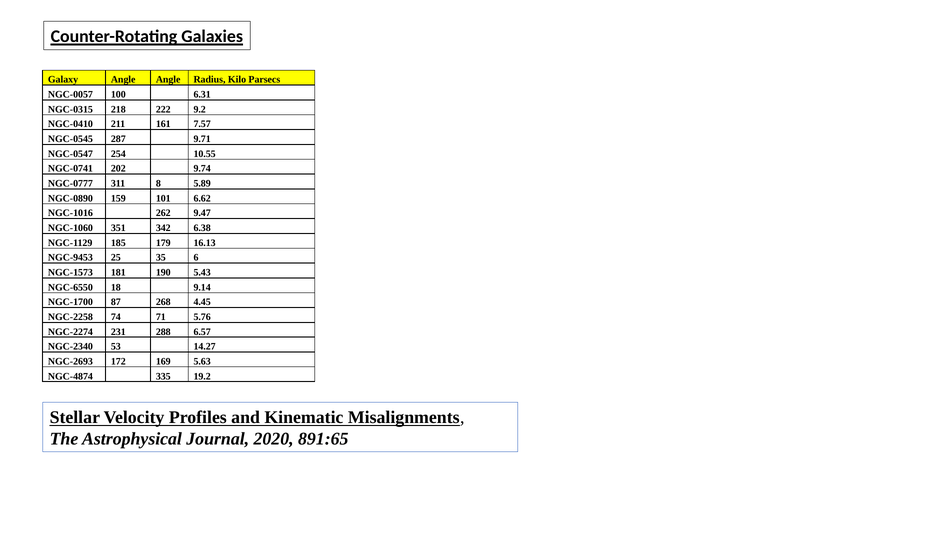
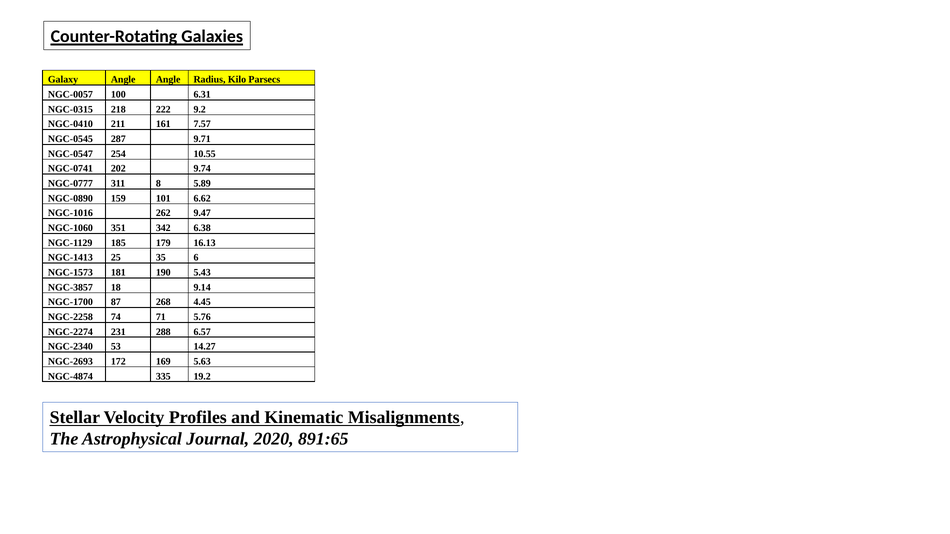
NGC-9453: NGC-9453 -> NGC-1413
NGC-6550: NGC-6550 -> NGC-3857
